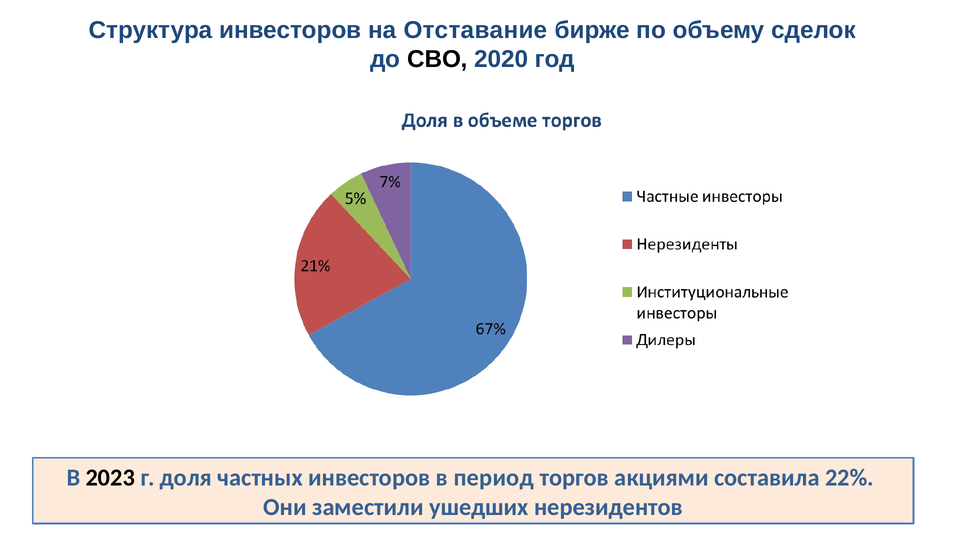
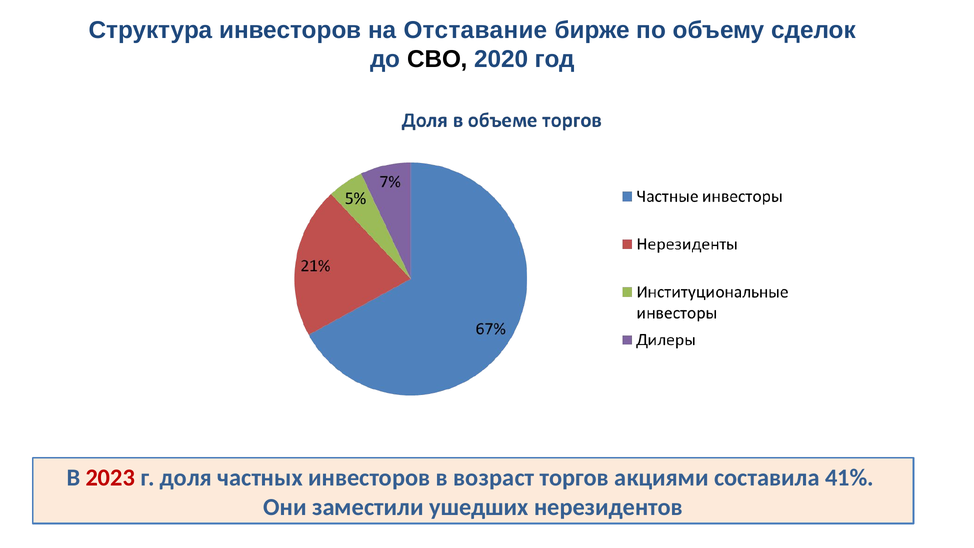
2023 colour: black -> red
период: период -> возраст
22%: 22% -> 41%
